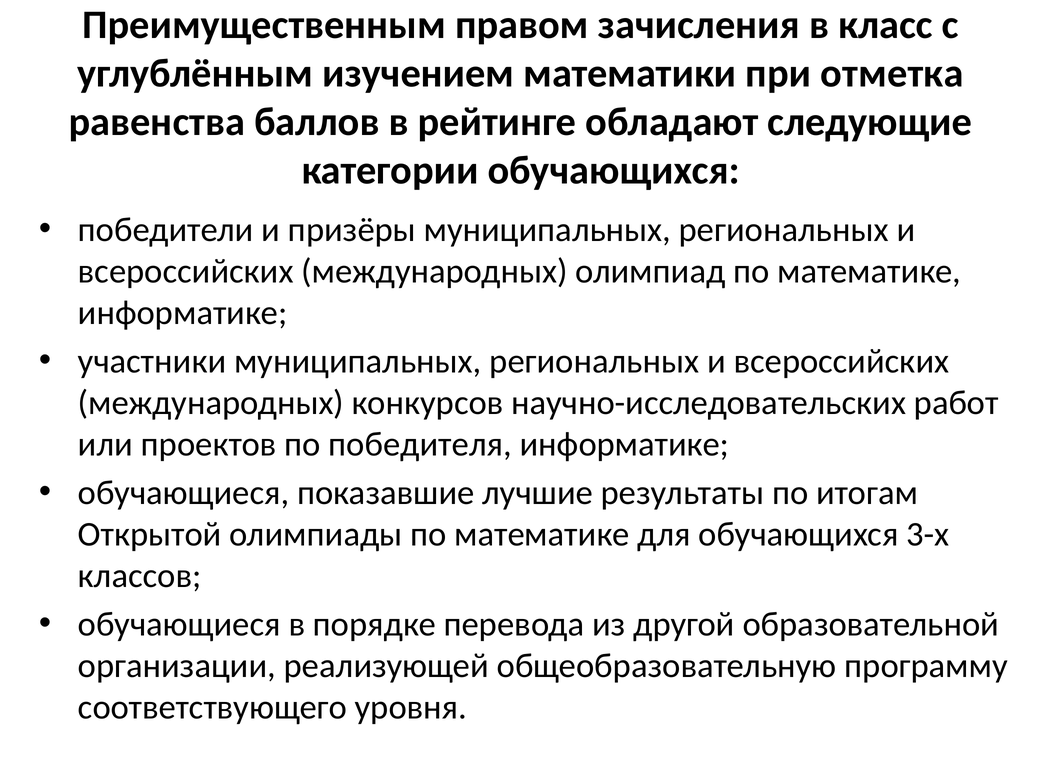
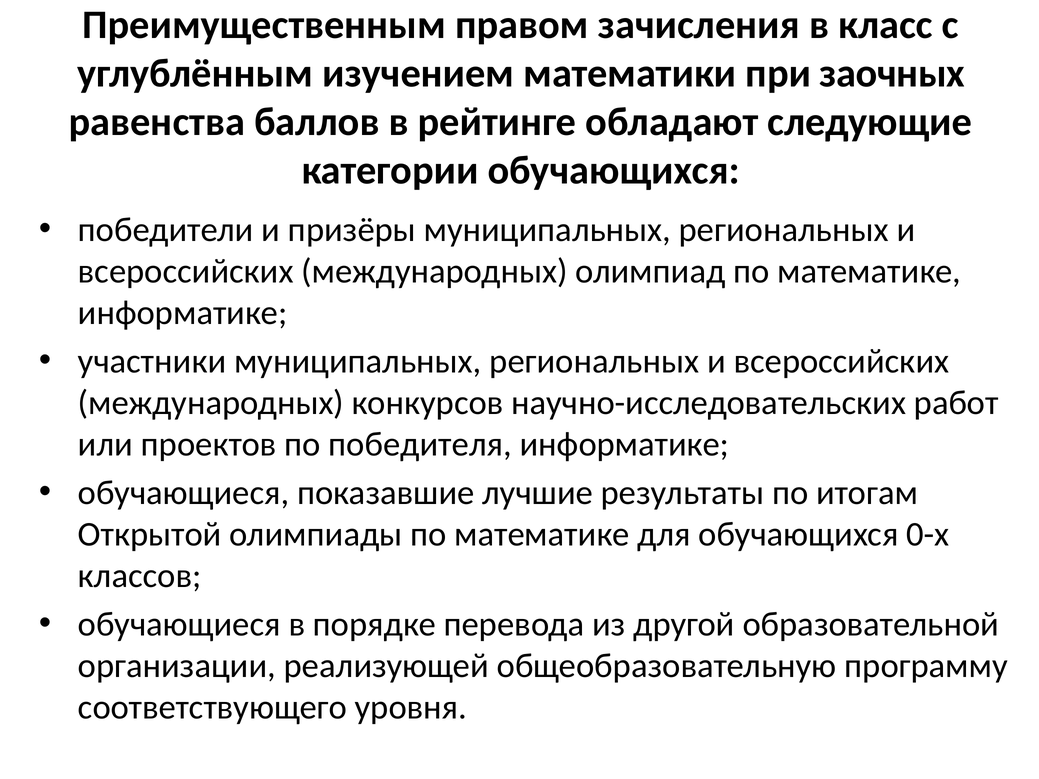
отметка: отметка -> заочных
3-х: 3-х -> 0-х
